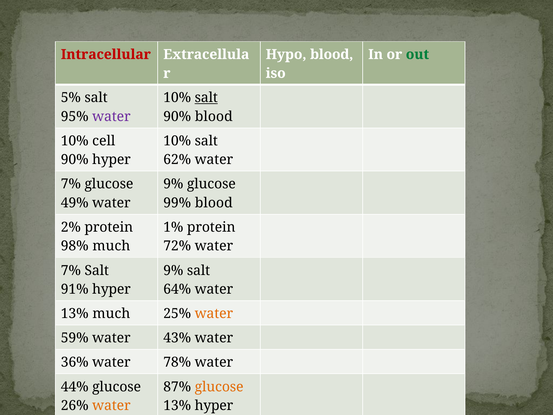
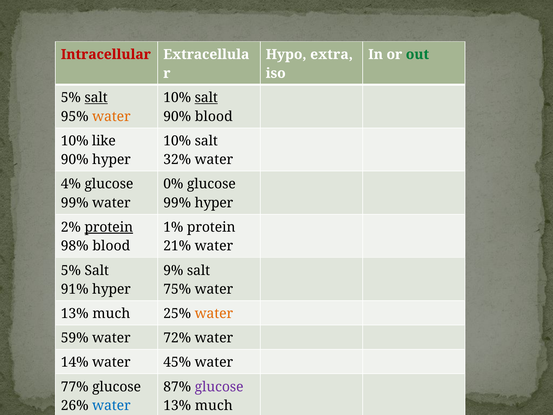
Hypo blood: blood -> extra
salt at (96, 98) underline: none -> present
water at (111, 116) colour: purple -> orange
cell: cell -> like
62%: 62% -> 32%
7% at (71, 184): 7% -> 4%
9% at (173, 184): 9% -> 0%
49% at (75, 203): 49% -> 99%
99% blood: blood -> hyper
protein at (109, 227) underline: none -> present
98% much: much -> blood
72%: 72% -> 21%
7% at (71, 270): 7% -> 5%
64%: 64% -> 75%
43%: 43% -> 72%
36%: 36% -> 14%
78%: 78% -> 45%
44%: 44% -> 77%
glucose at (219, 387) colour: orange -> purple
water at (111, 405) colour: orange -> blue
hyper at (214, 405): hyper -> much
